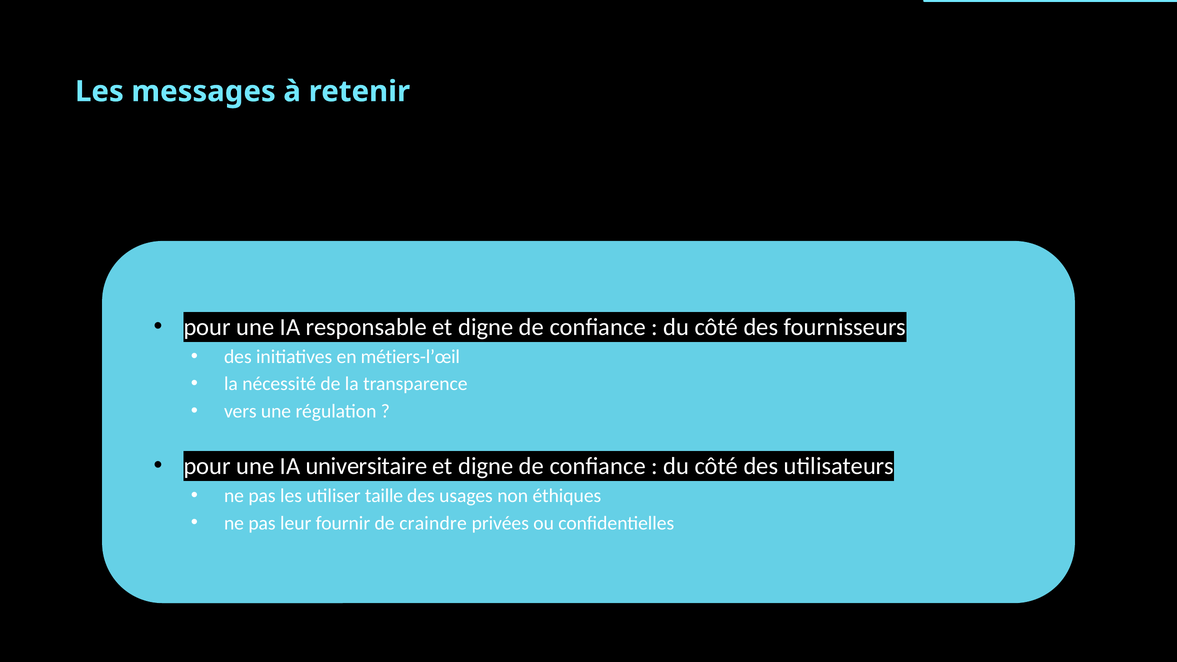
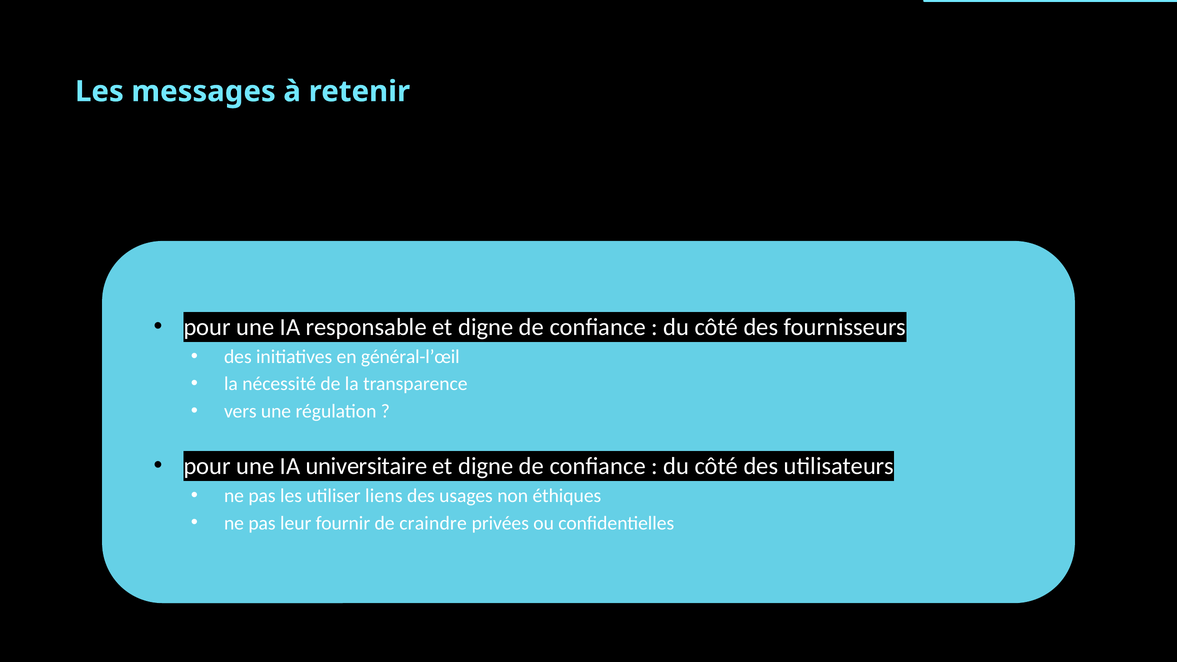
métiers-l’œil: métiers-l’œil -> général-l’œil
taille: taille -> liens
